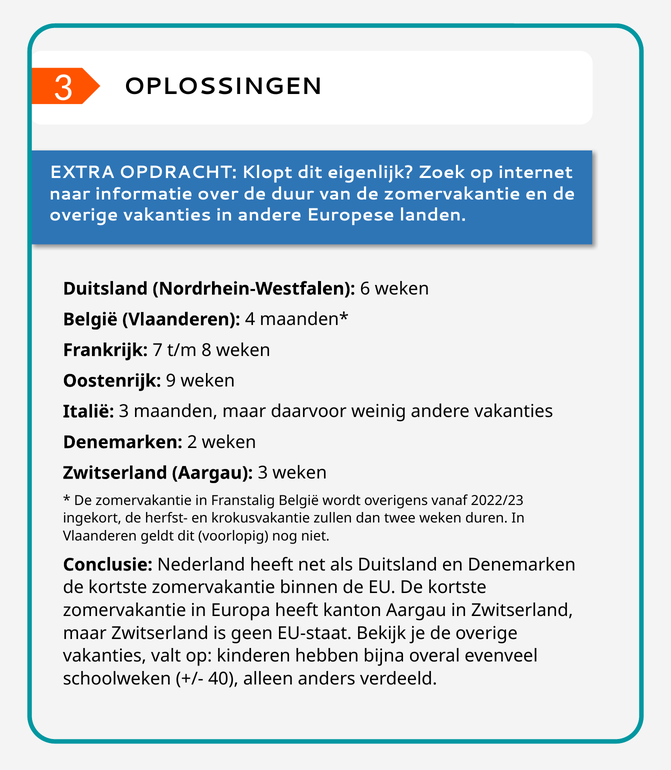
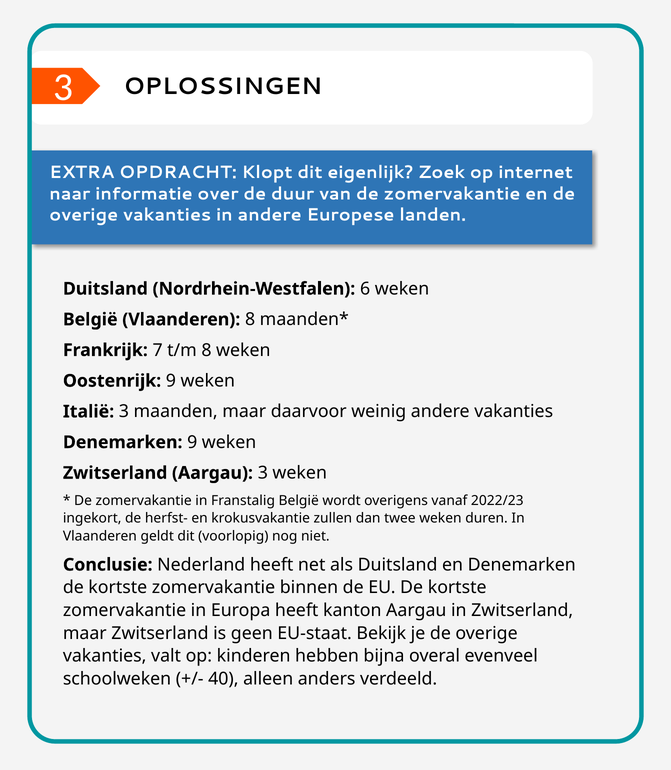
Vlaanderen 4: 4 -> 8
Denemarken 2: 2 -> 9
